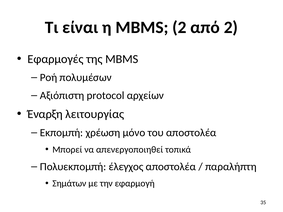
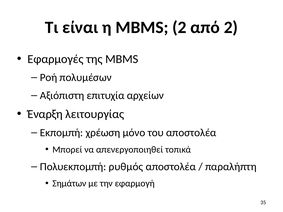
protocol: protocol -> επιτυχία
έλεγχος: έλεγχος -> ρυθμός
